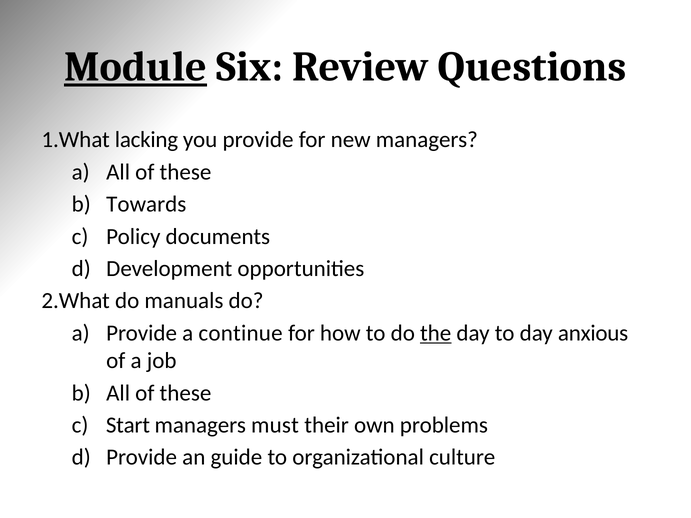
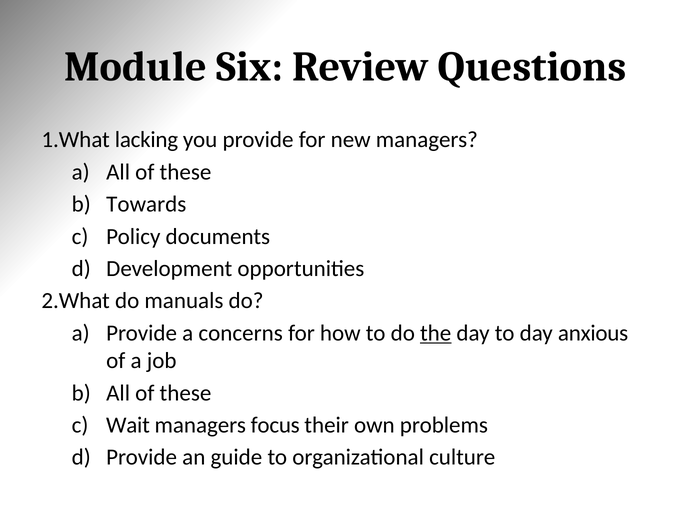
Module underline: present -> none
continue: continue -> concerns
Start: Start -> Wait
must: must -> focus
